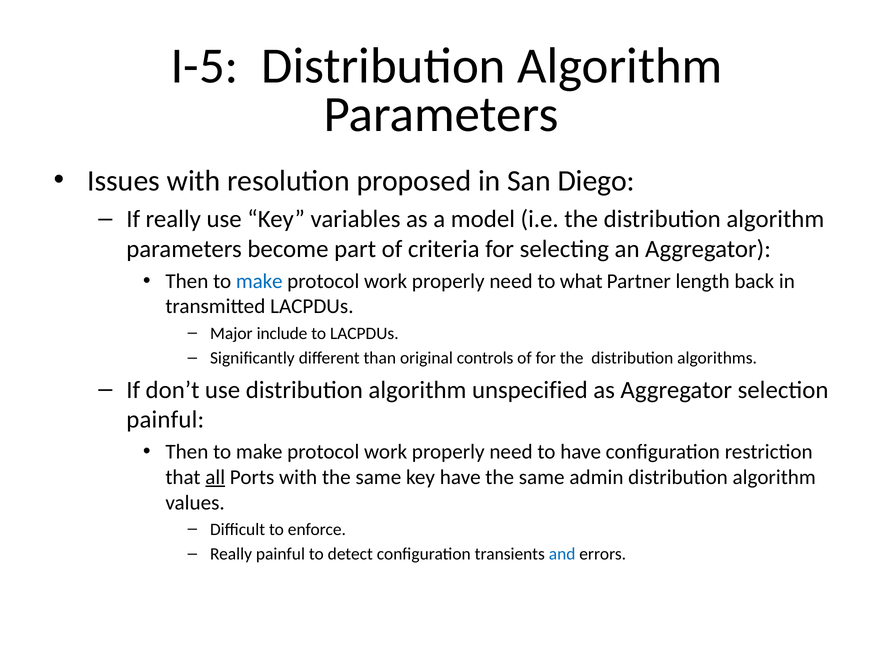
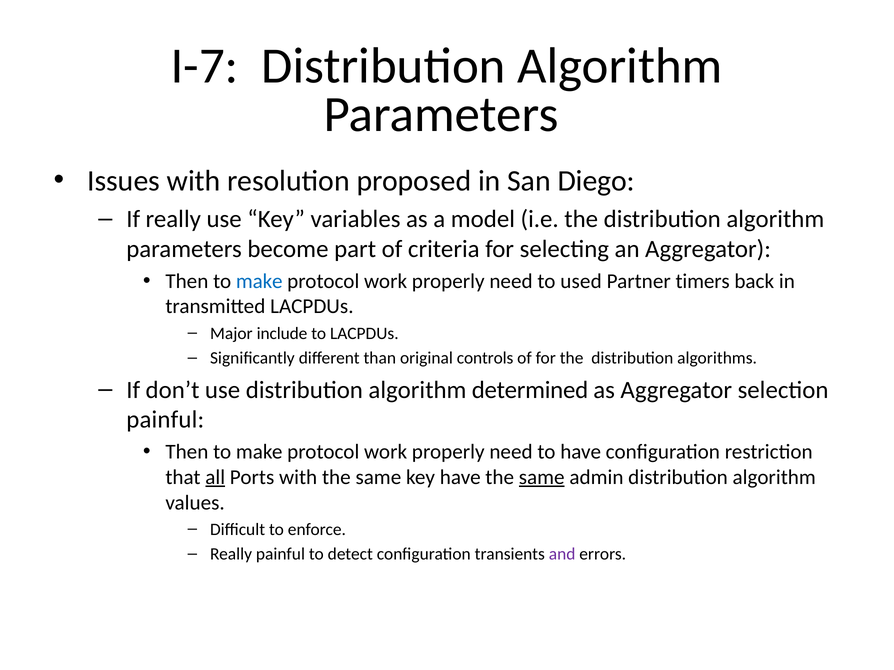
I-5: I-5 -> I-7
what: what -> used
length: length -> timers
unspecified: unspecified -> determined
same at (542, 478) underline: none -> present
and colour: blue -> purple
